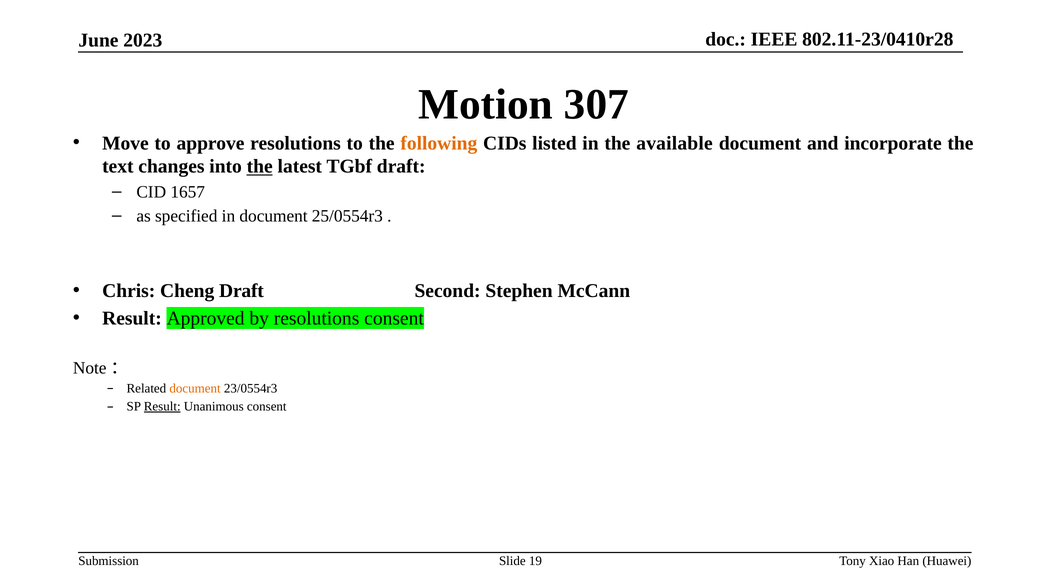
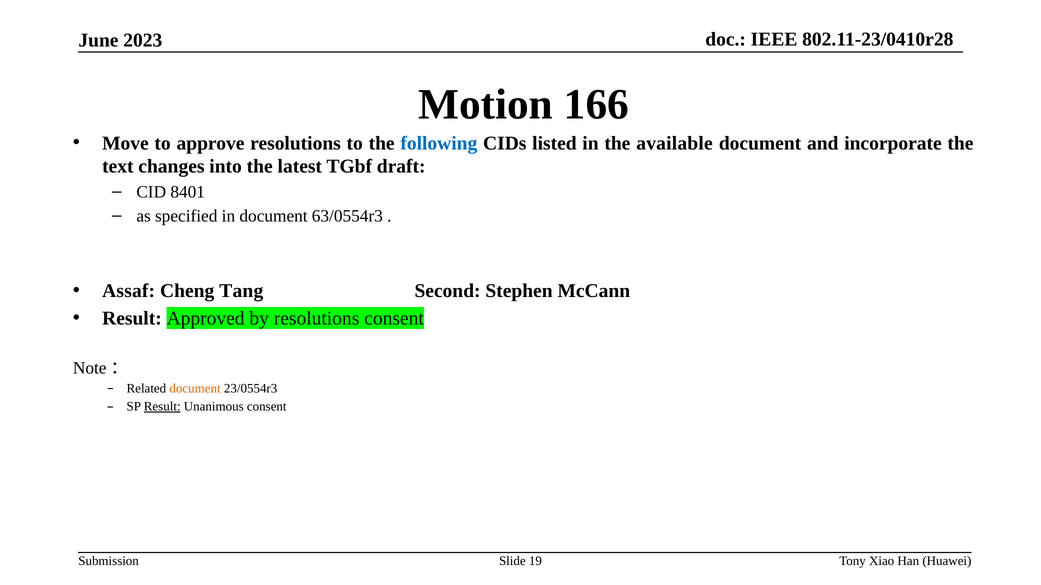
307: 307 -> 166
following colour: orange -> blue
the at (260, 167) underline: present -> none
1657: 1657 -> 8401
25/0554r3: 25/0554r3 -> 63/0554r3
Chris: Chris -> Assaf
Cheng Draft: Draft -> Tang
